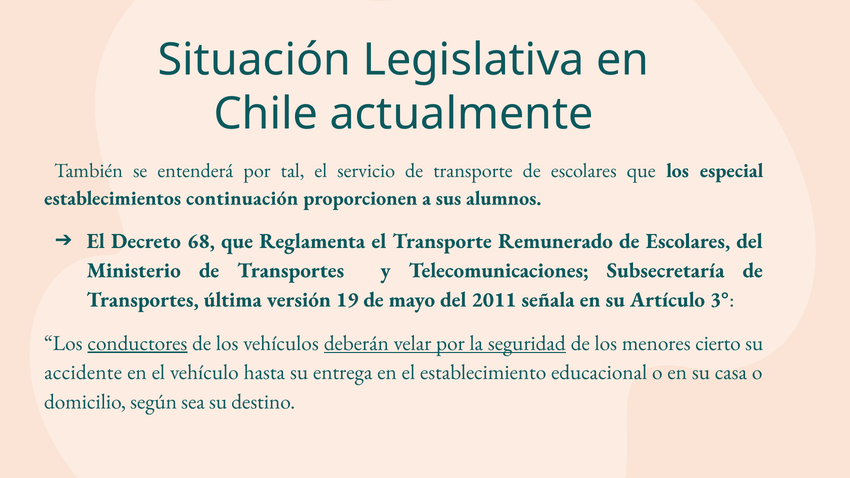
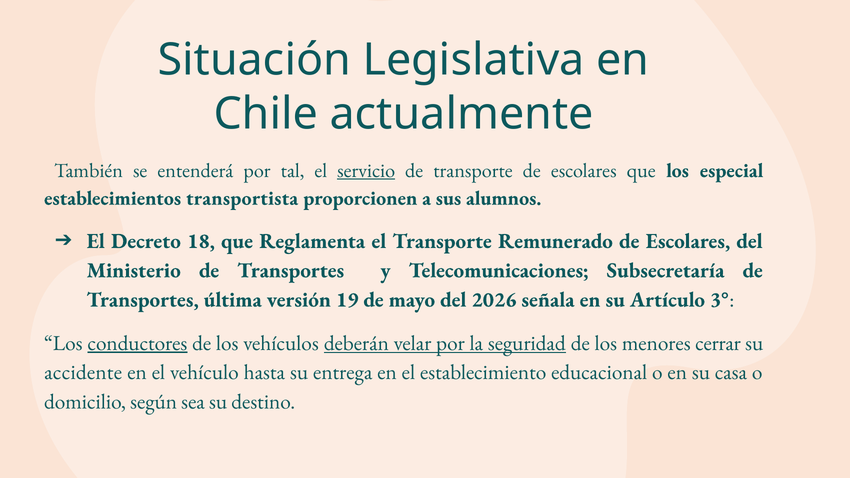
servicio underline: none -> present
continuación: continuación -> transportista
68: 68 -> 18
2011: 2011 -> 2026
cierto: cierto -> cerrar
